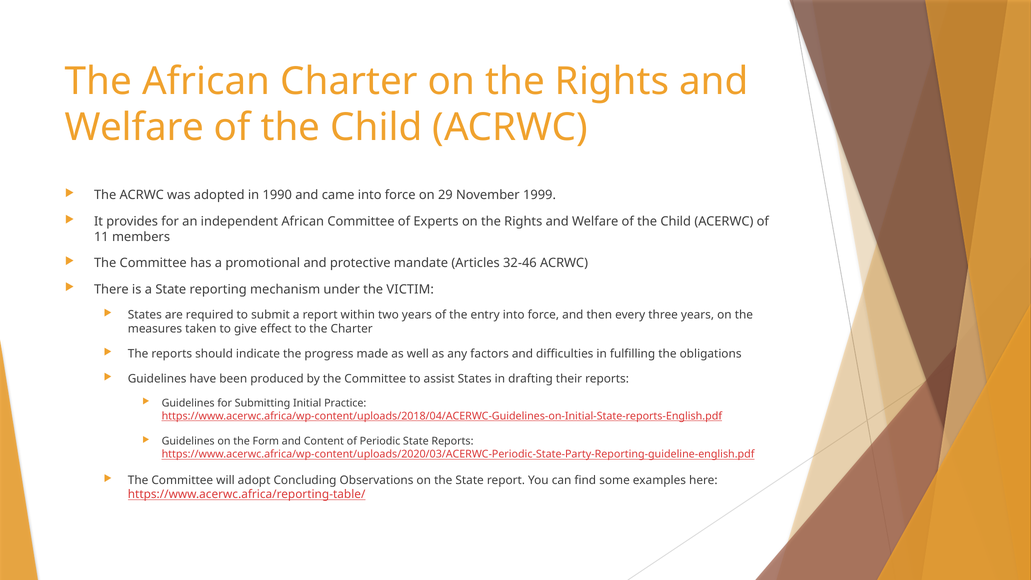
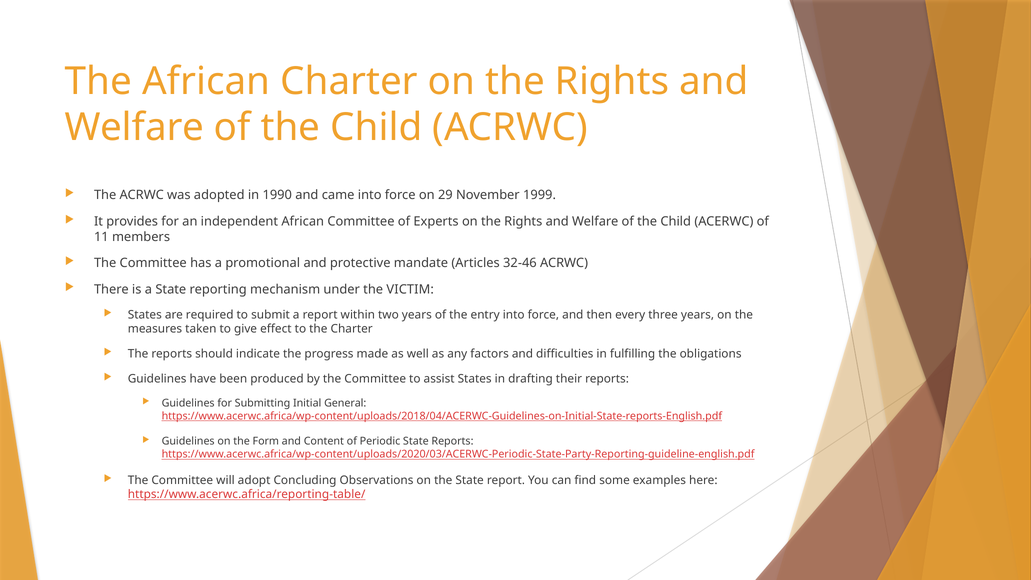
Practice: Practice -> General
